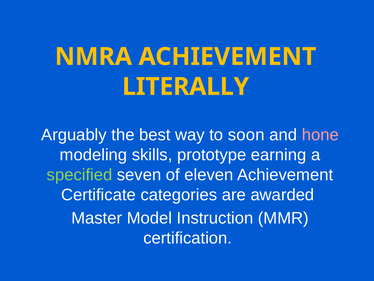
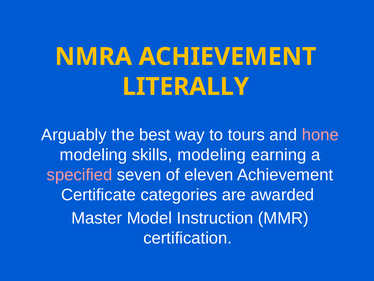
soon: soon -> tours
skills prototype: prototype -> modeling
specified colour: light green -> pink
